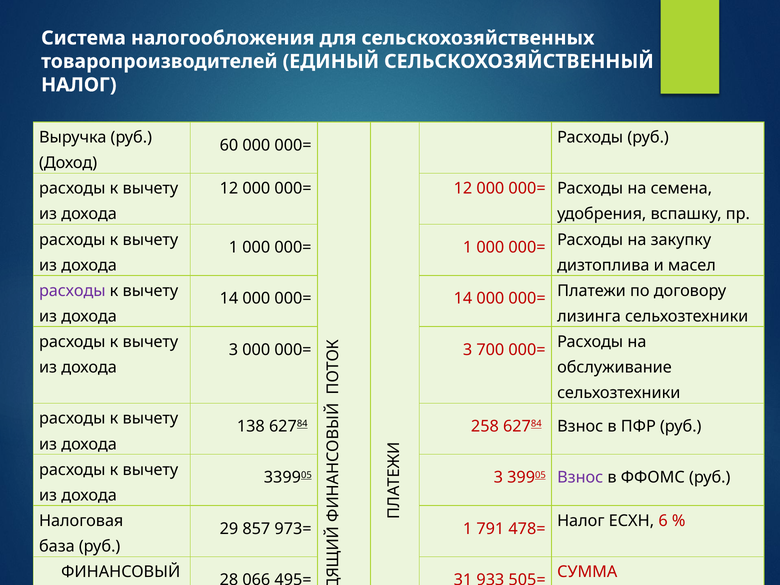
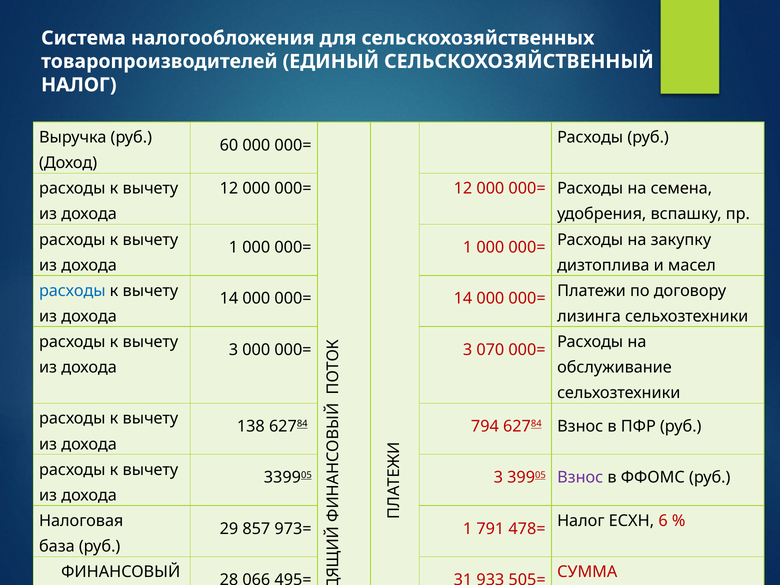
расходы at (72, 291) colour: purple -> blue
700: 700 -> 070
258: 258 -> 794
